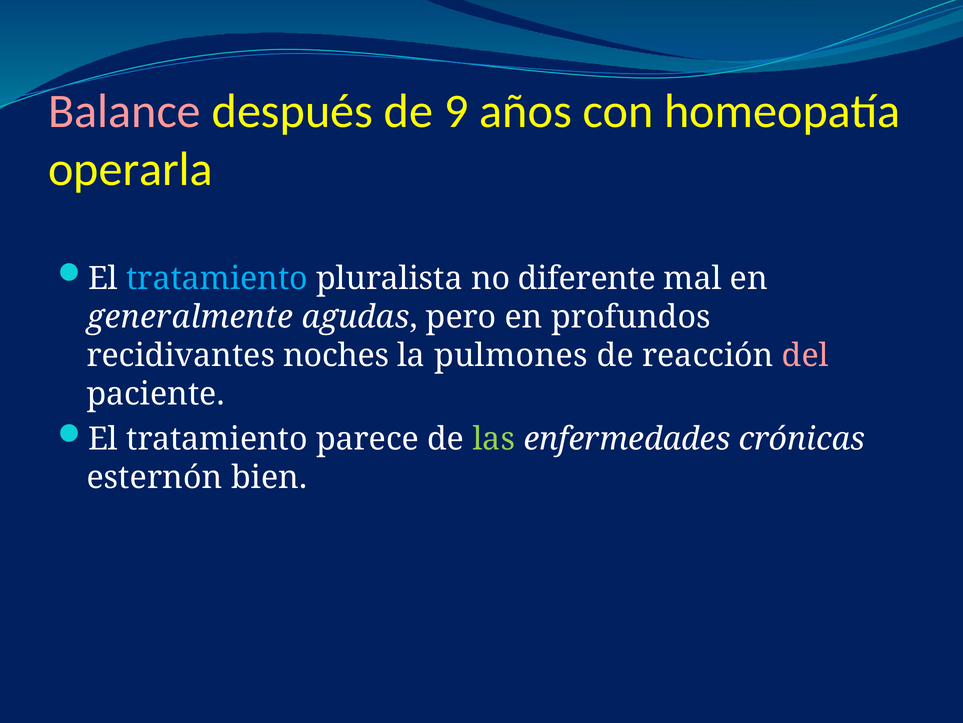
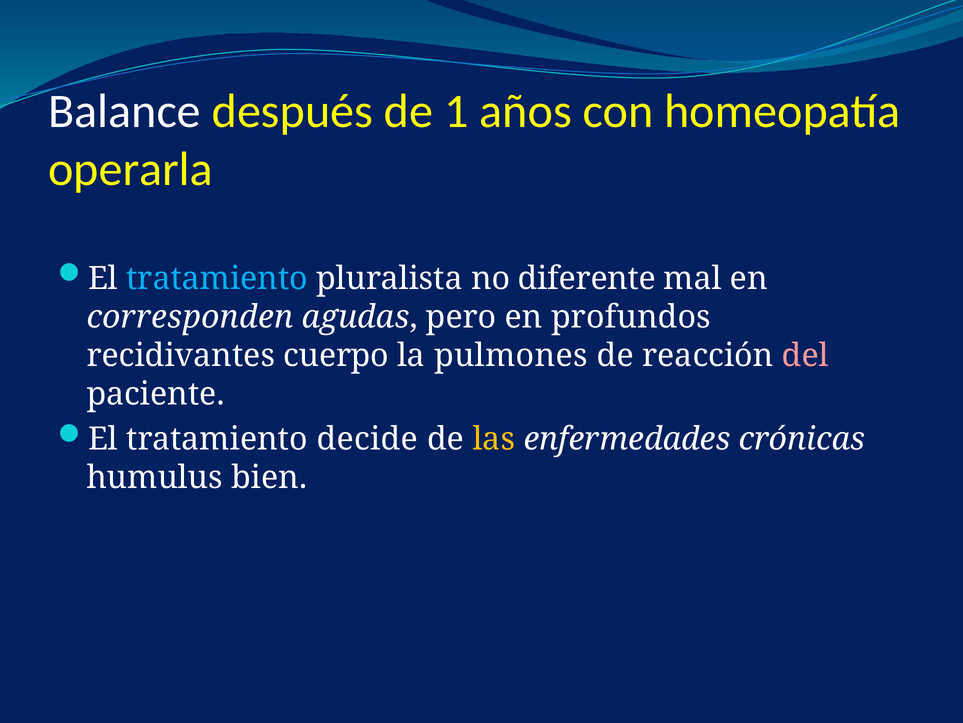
Balance colour: pink -> white
9: 9 -> 1
generalmente: generalmente -> corresponden
noches: noches -> cuerpo
parece: parece -> decide
las colour: light green -> yellow
esternón: esternón -> humulus
